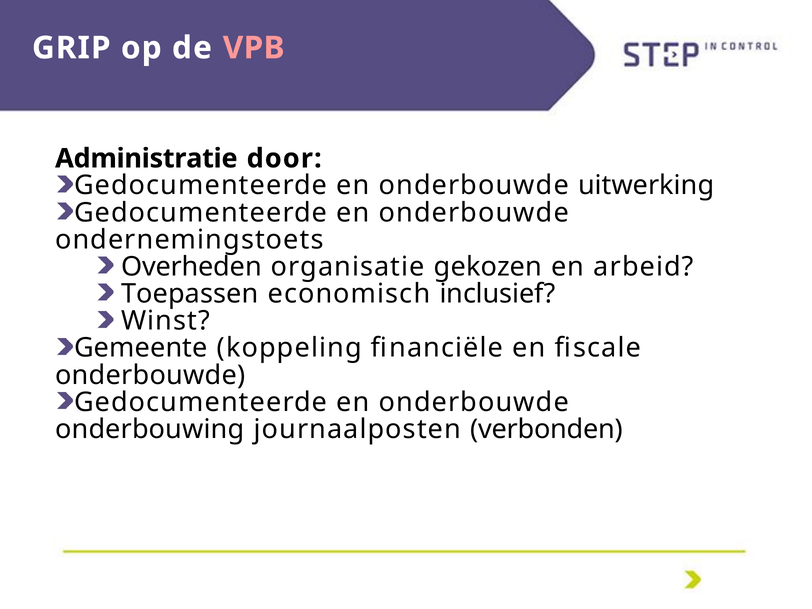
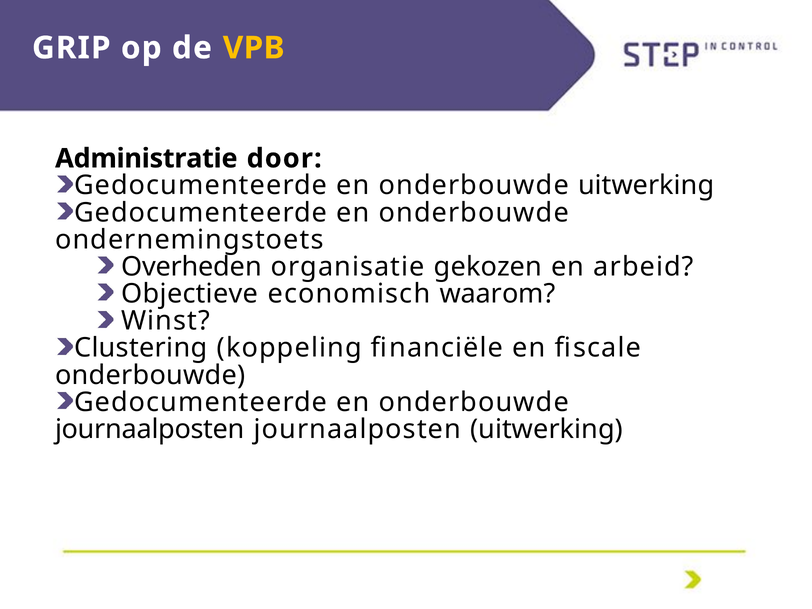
VPB colour: pink -> yellow
Toepassen: Toepassen -> Objectieve
inclusief: inclusief -> waarom
Gemeente: Gemeente -> Clustering
onderbouwing at (150, 429): onderbouwing -> journaalposten
journaalposten verbonden: verbonden -> uitwerking
